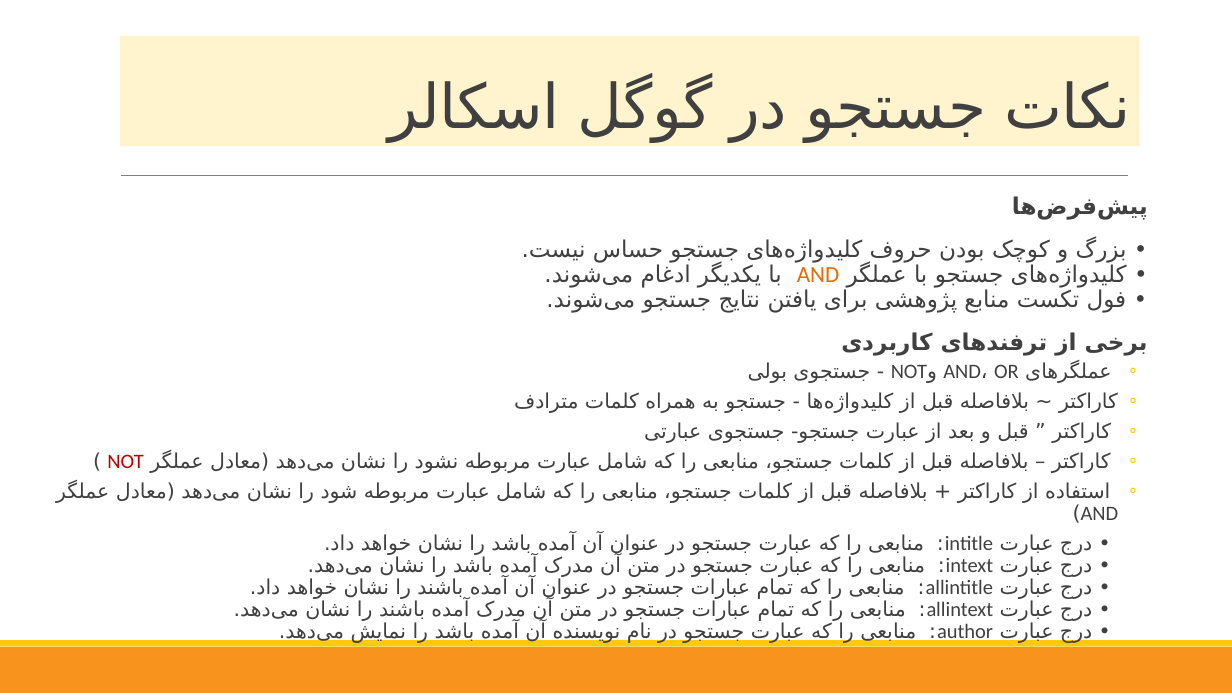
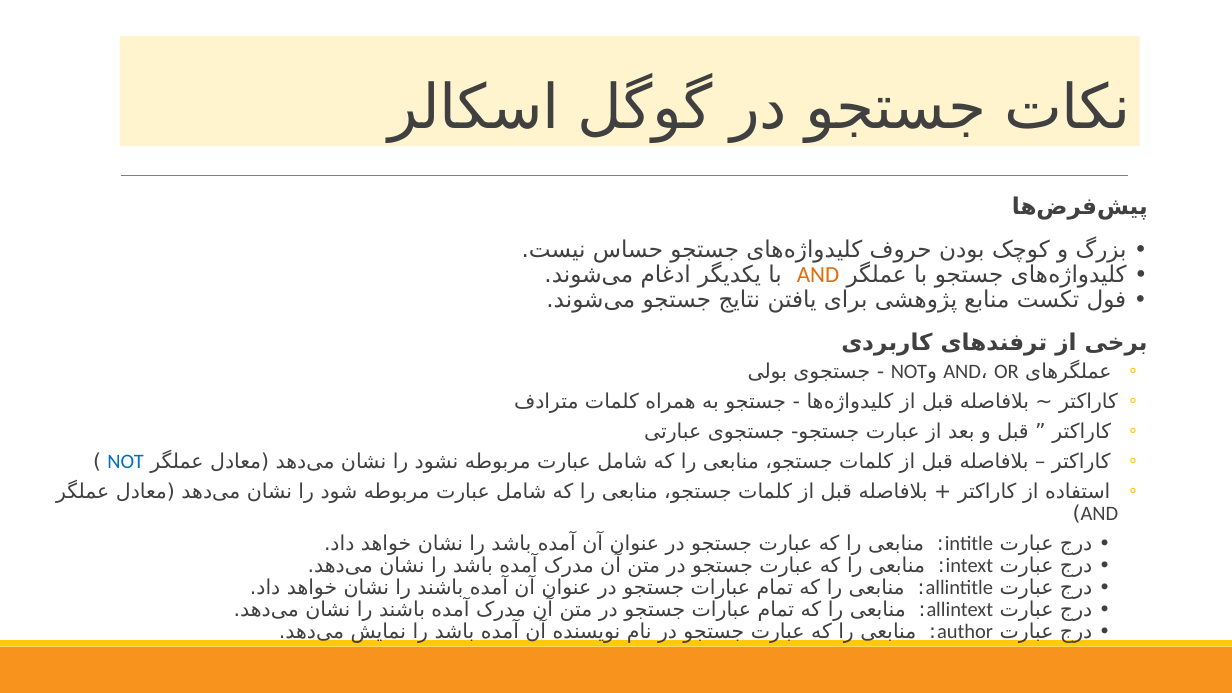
NOT at (126, 461) colour: red -> blue
